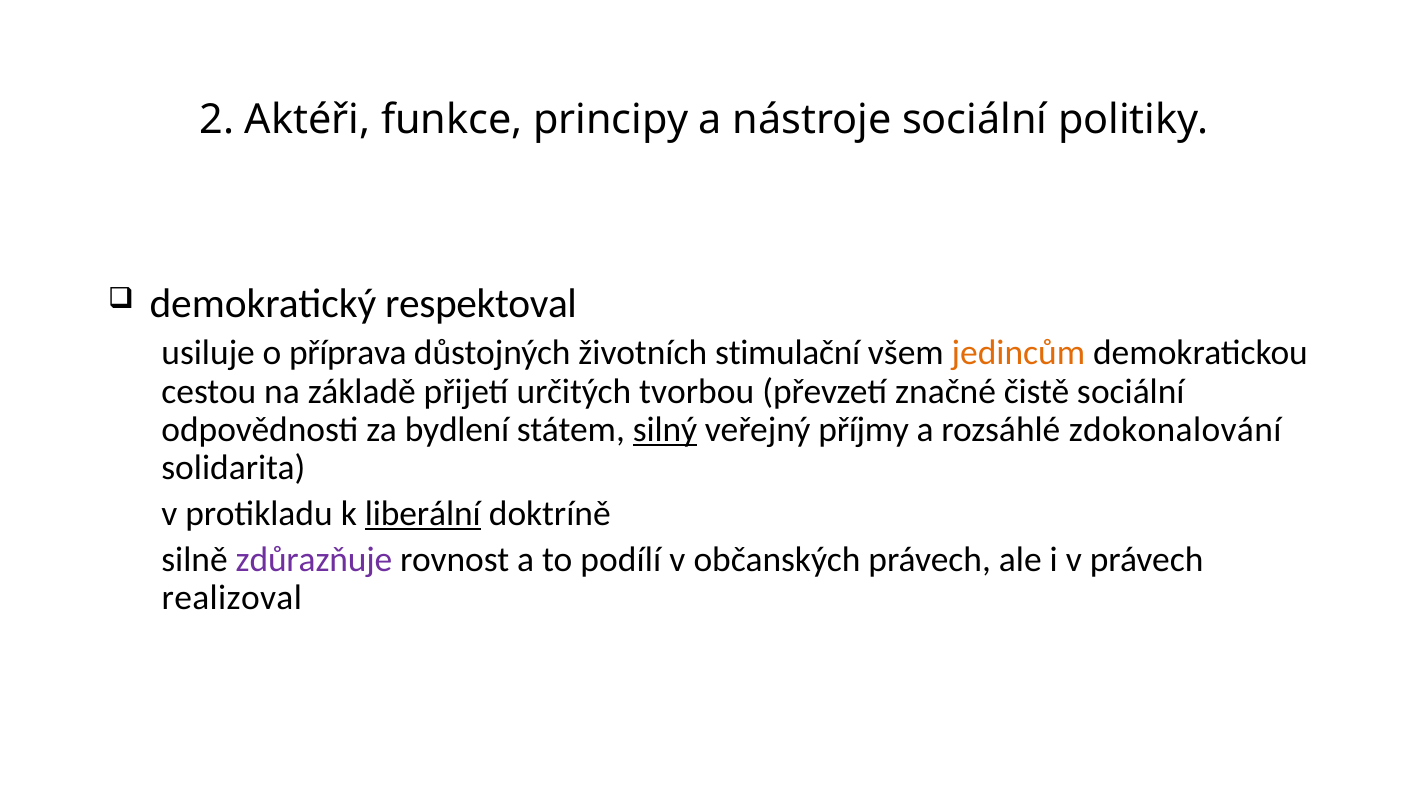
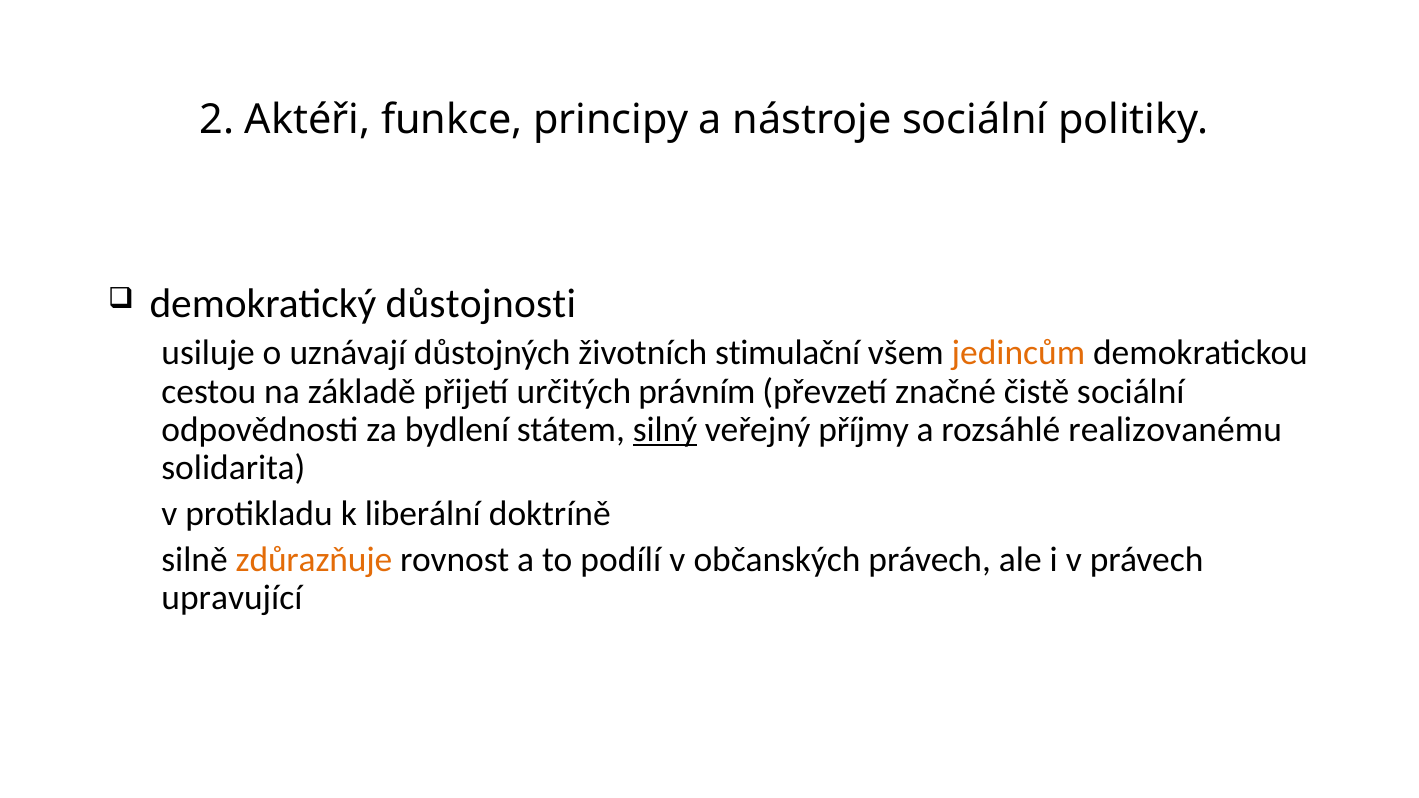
respektoval: respektoval -> důstojnosti
příprava: příprava -> uznávají
tvorbou: tvorbou -> právním
zdokonalování: zdokonalování -> realizovanému
liberální underline: present -> none
zdůrazňuje colour: purple -> orange
realizoval: realizoval -> upravující
